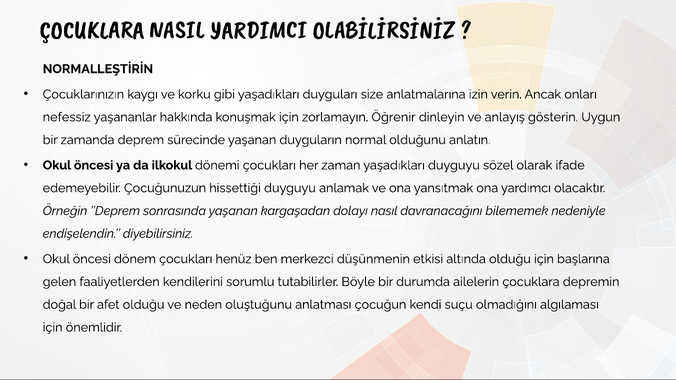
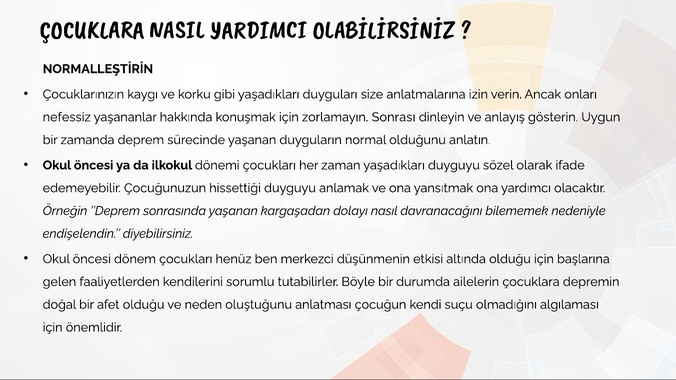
Öğrenir: Öğrenir -> Sonrası
